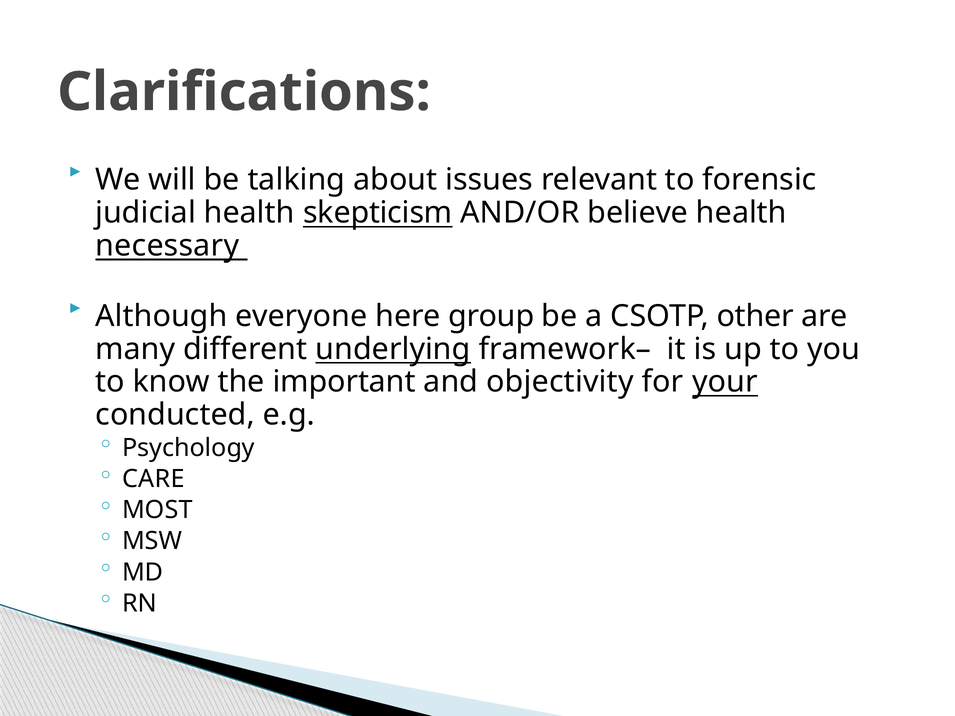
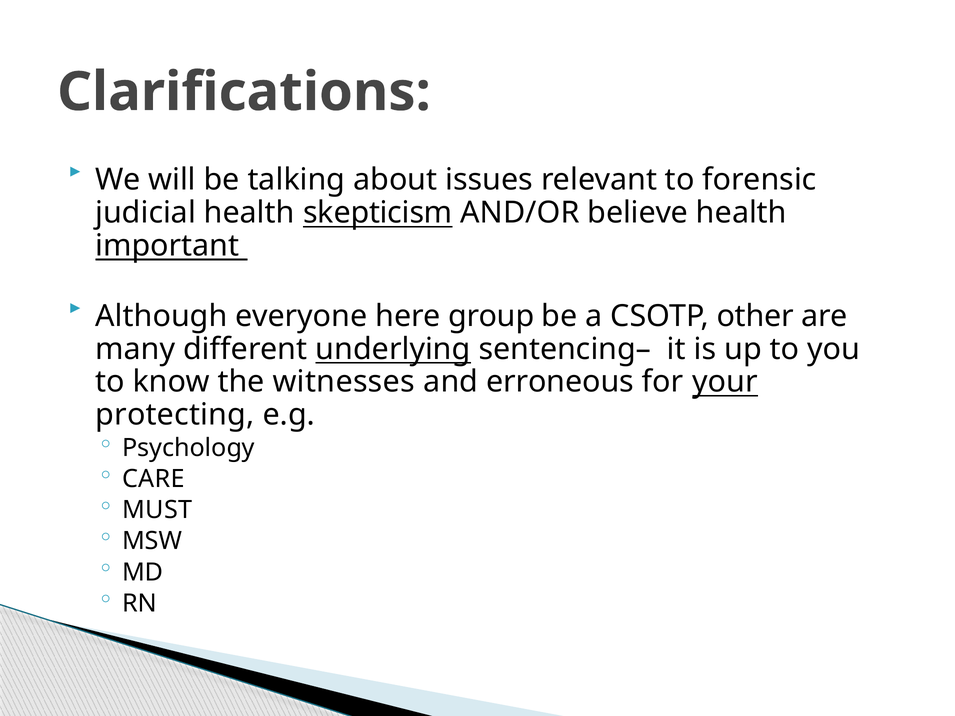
necessary: necessary -> important
framework–: framework– -> sentencing–
important: important -> witnesses
objectivity: objectivity -> erroneous
conducted: conducted -> protecting
MOST: MOST -> MUST
